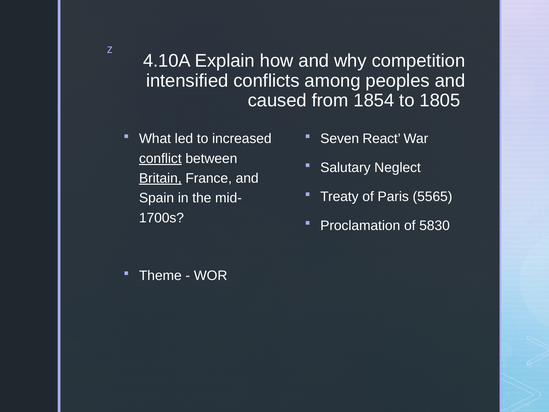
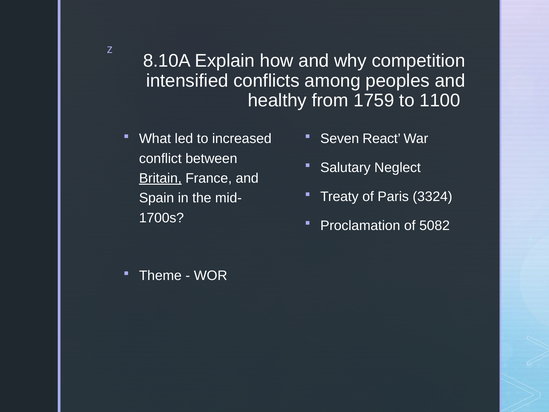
4.10A: 4.10A -> 8.10A
caused: caused -> healthy
1854: 1854 -> 1759
1805: 1805 -> 1100
conflict underline: present -> none
5565: 5565 -> 3324
5830: 5830 -> 5082
